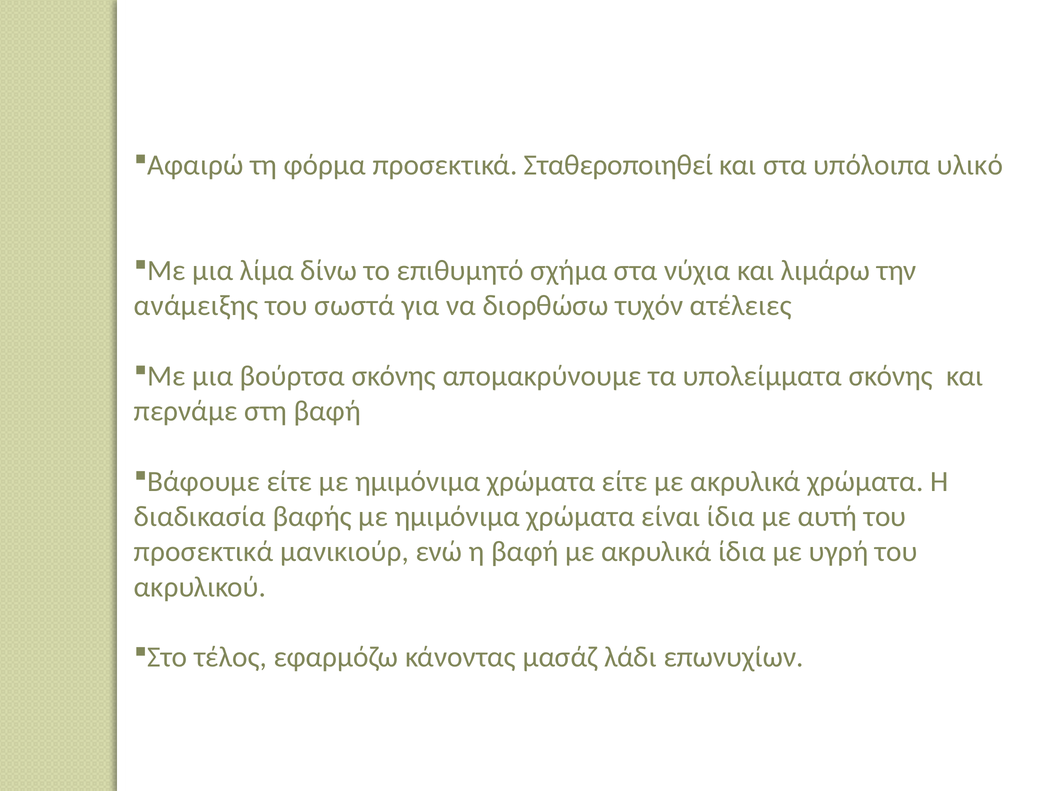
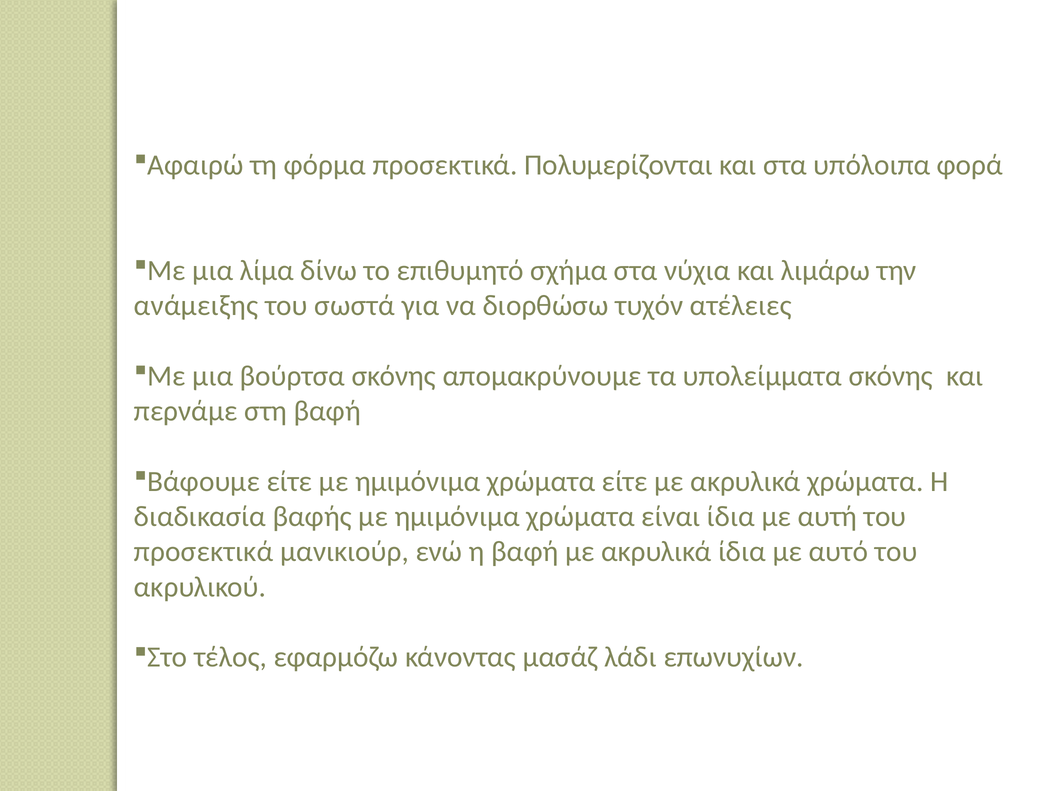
Σταθεροποιηθεί: Σταθεροποιηθεί -> Πολυμερίζονται
υλικό: υλικό -> φορά
υγρή: υγρή -> αυτό
